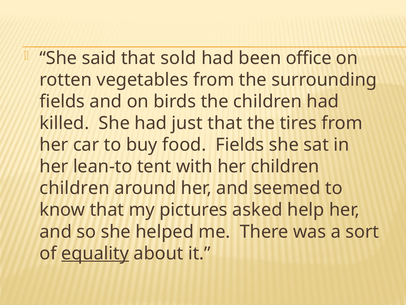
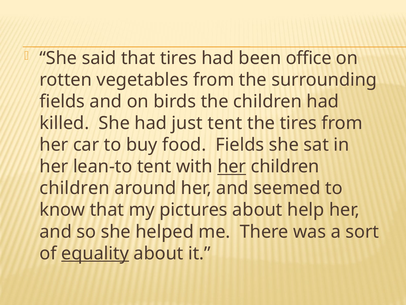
that sold: sold -> tires
just that: that -> tent
her at (232, 166) underline: none -> present
pictures asked: asked -> about
